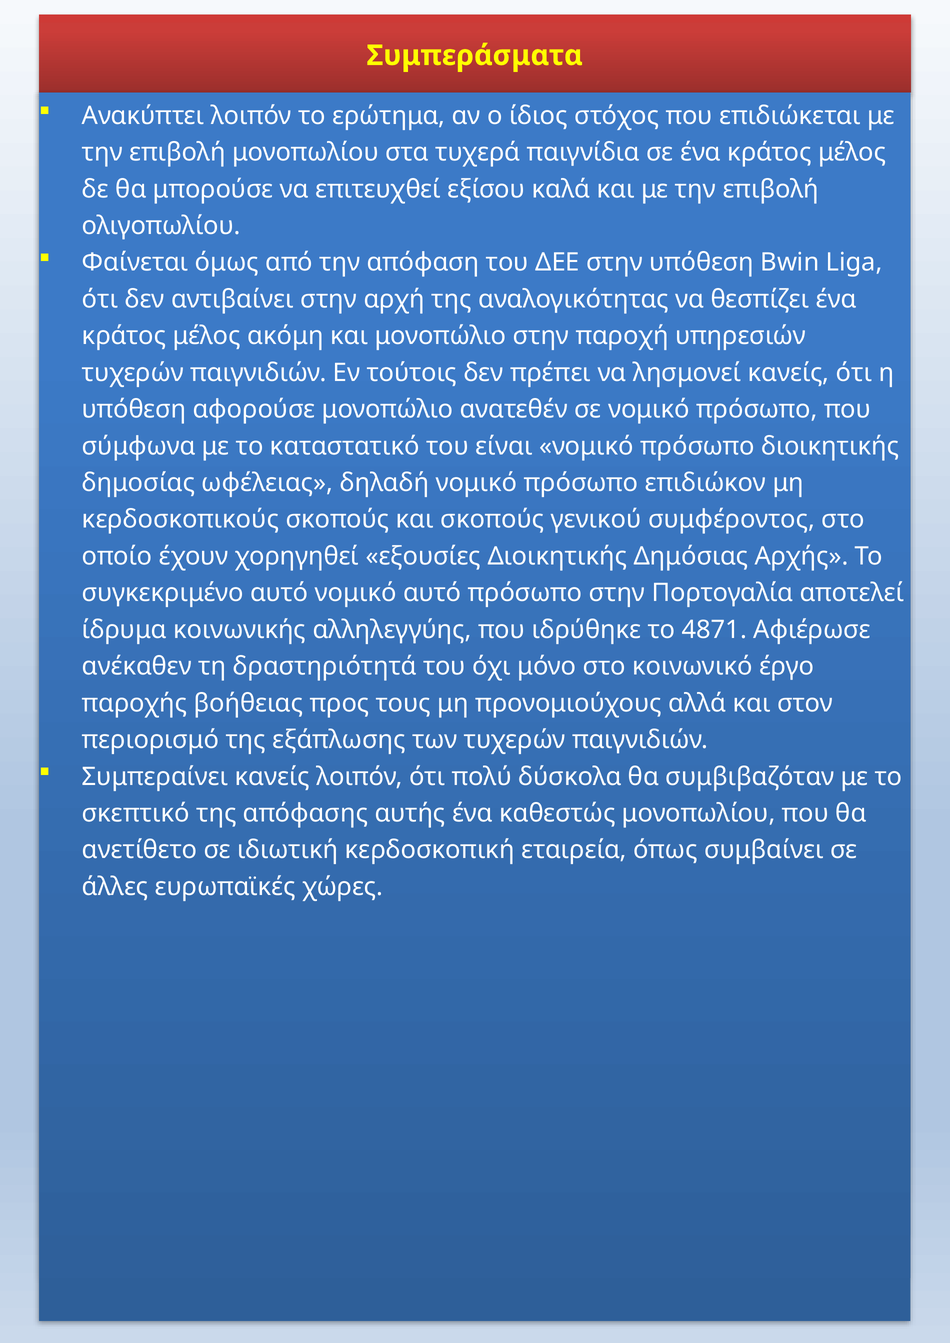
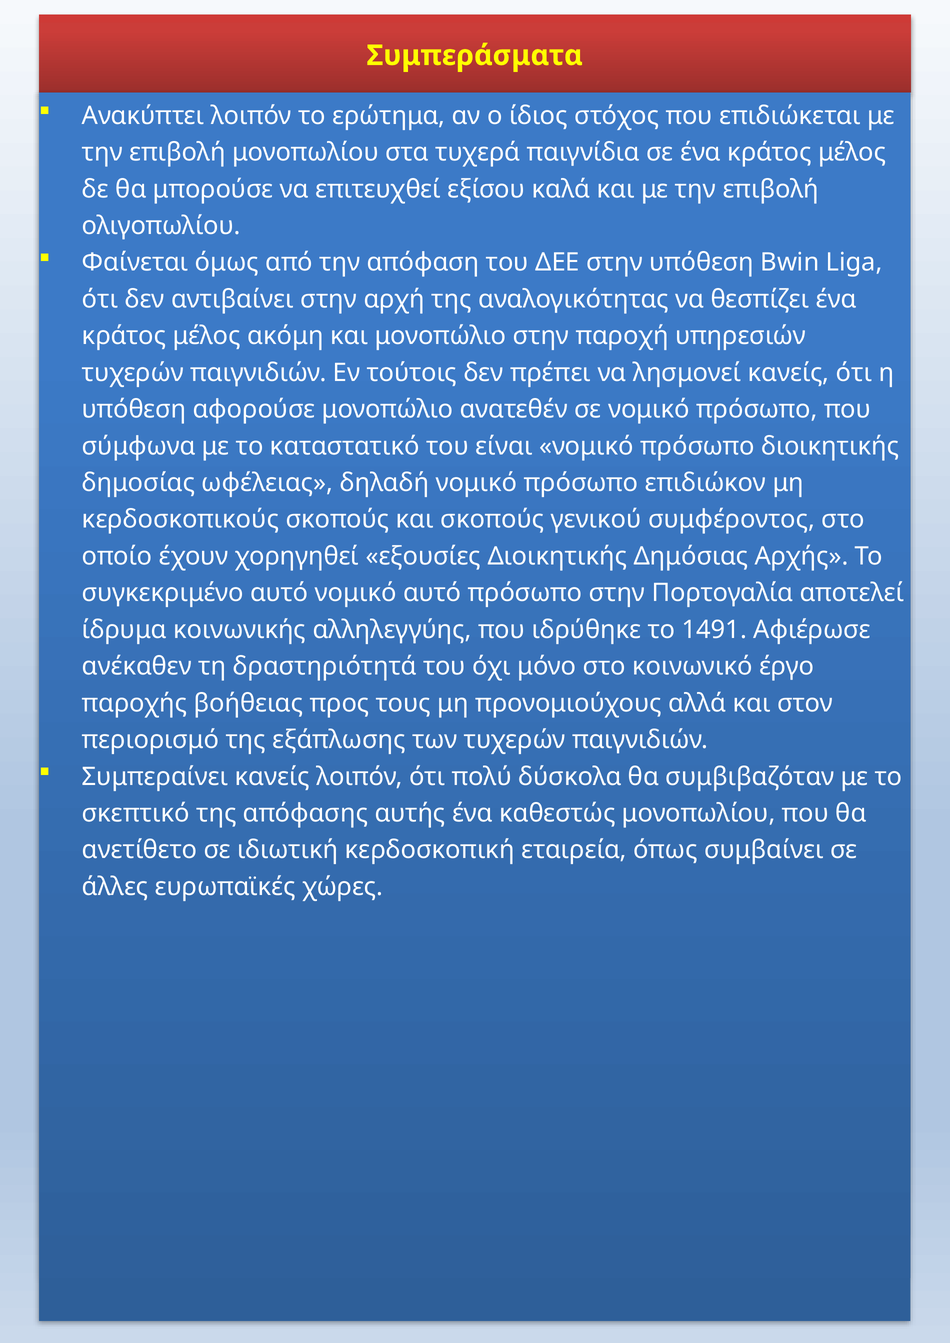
4871: 4871 -> 1491
